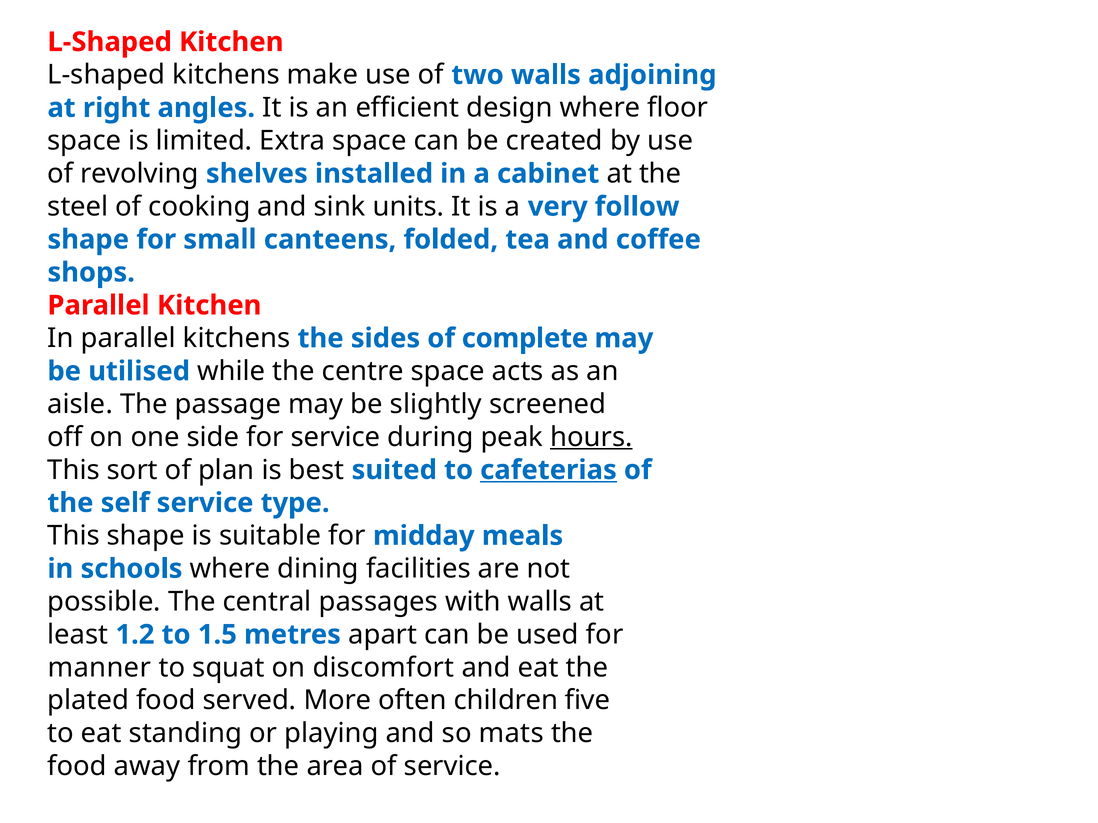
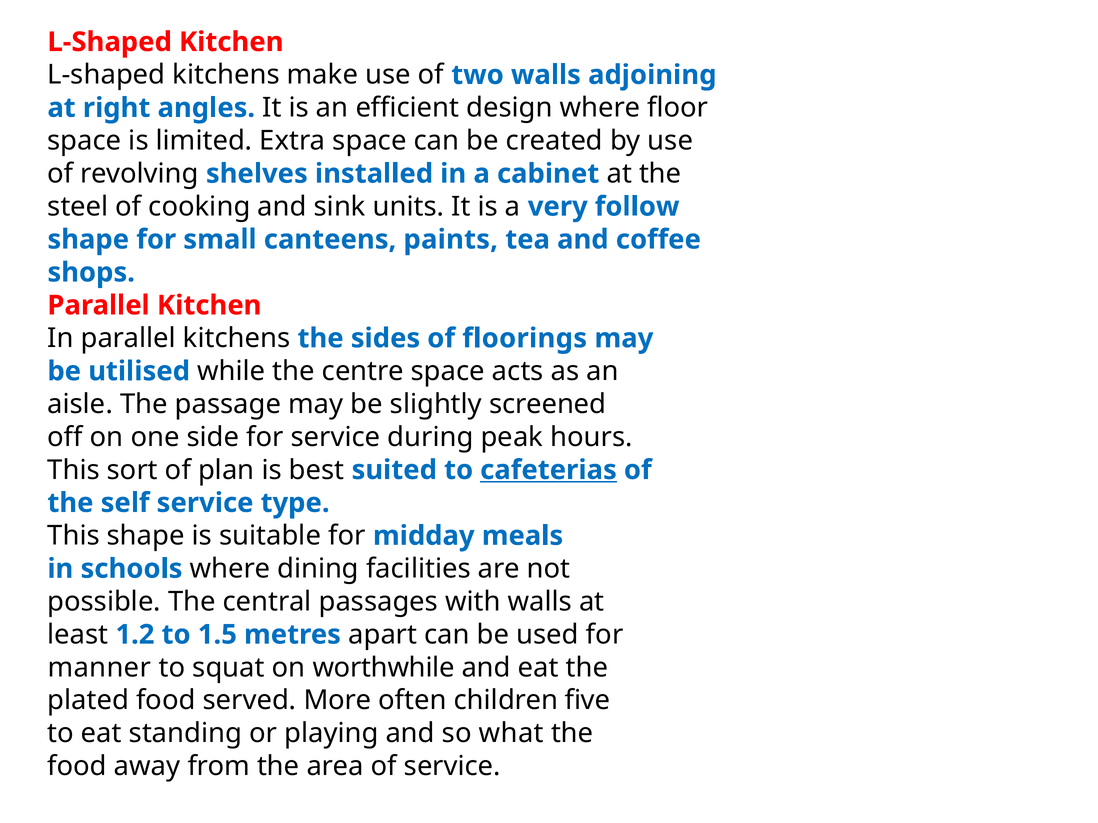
folded: folded -> paints
complete: complete -> floorings
hours underline: present -> none
discomfort: discomfort -> worthwhile
mats: mats -> what
